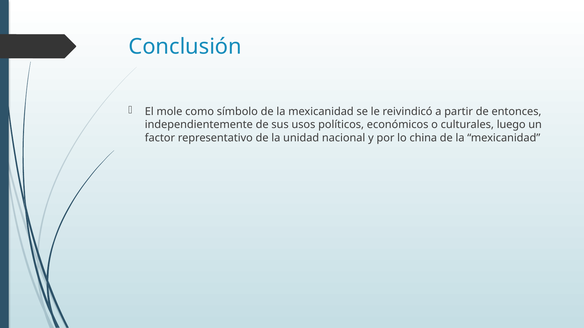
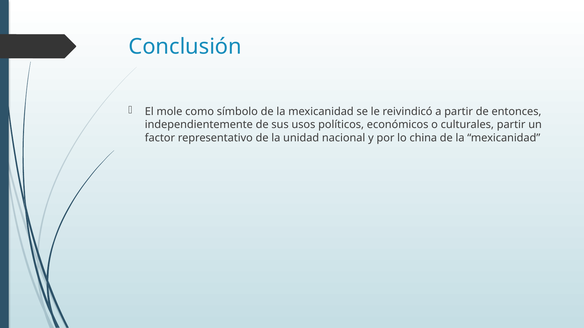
culturales luego: luego -> partir
